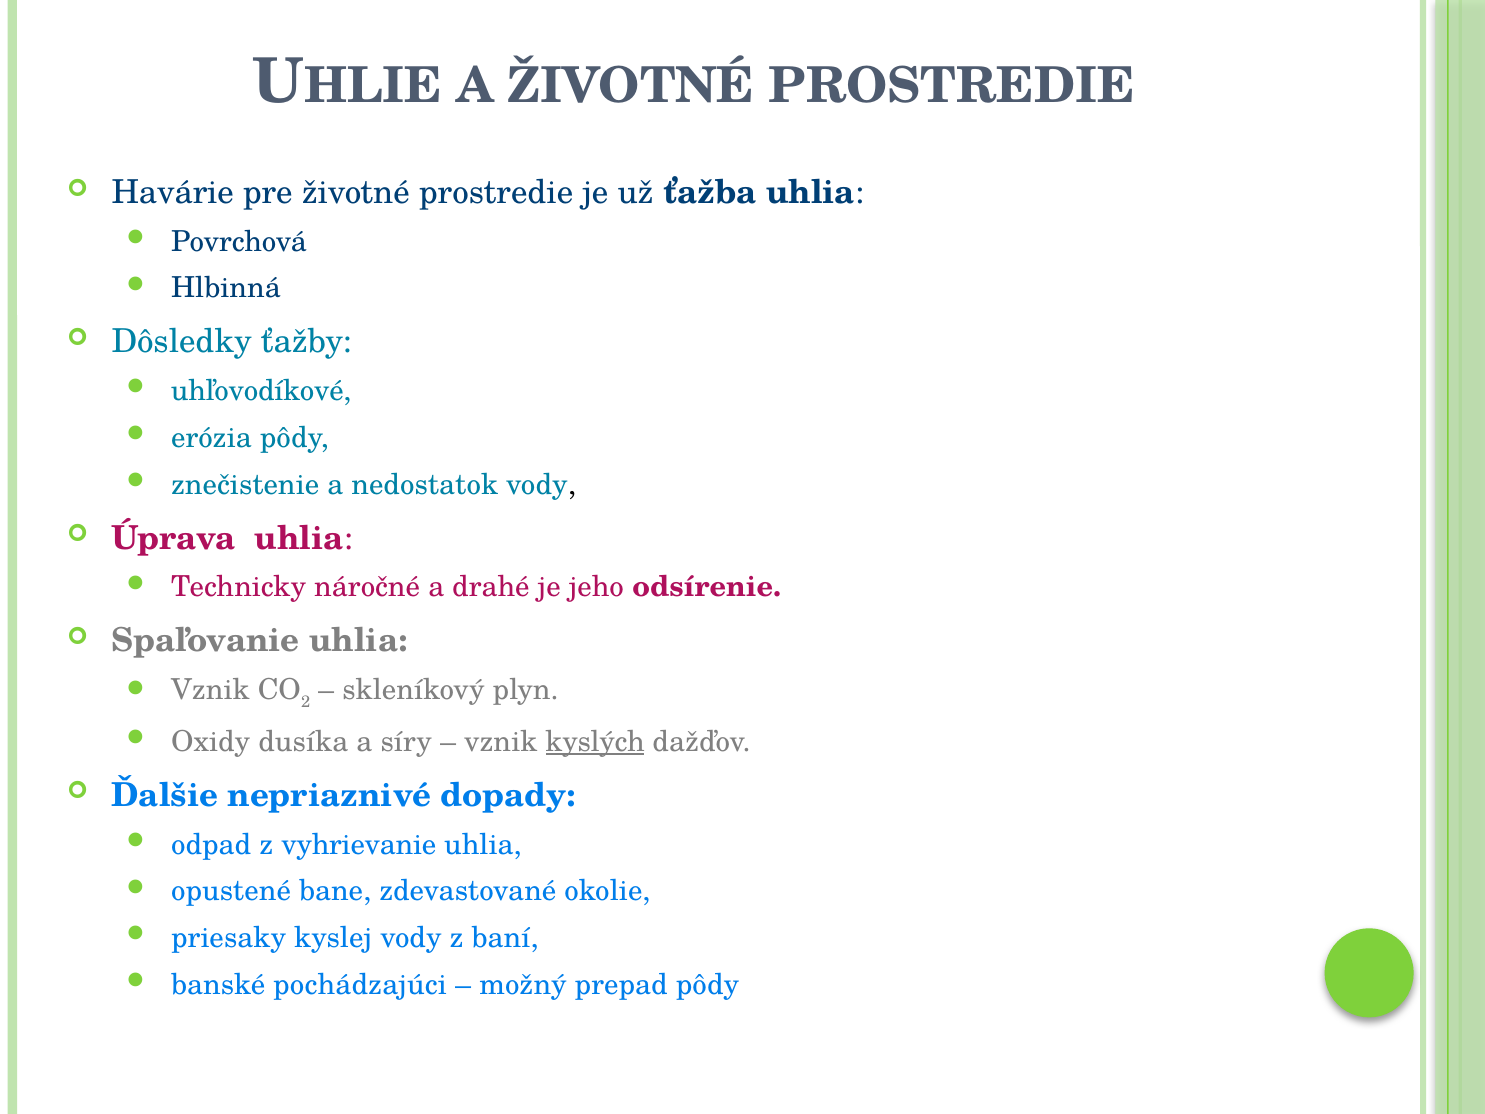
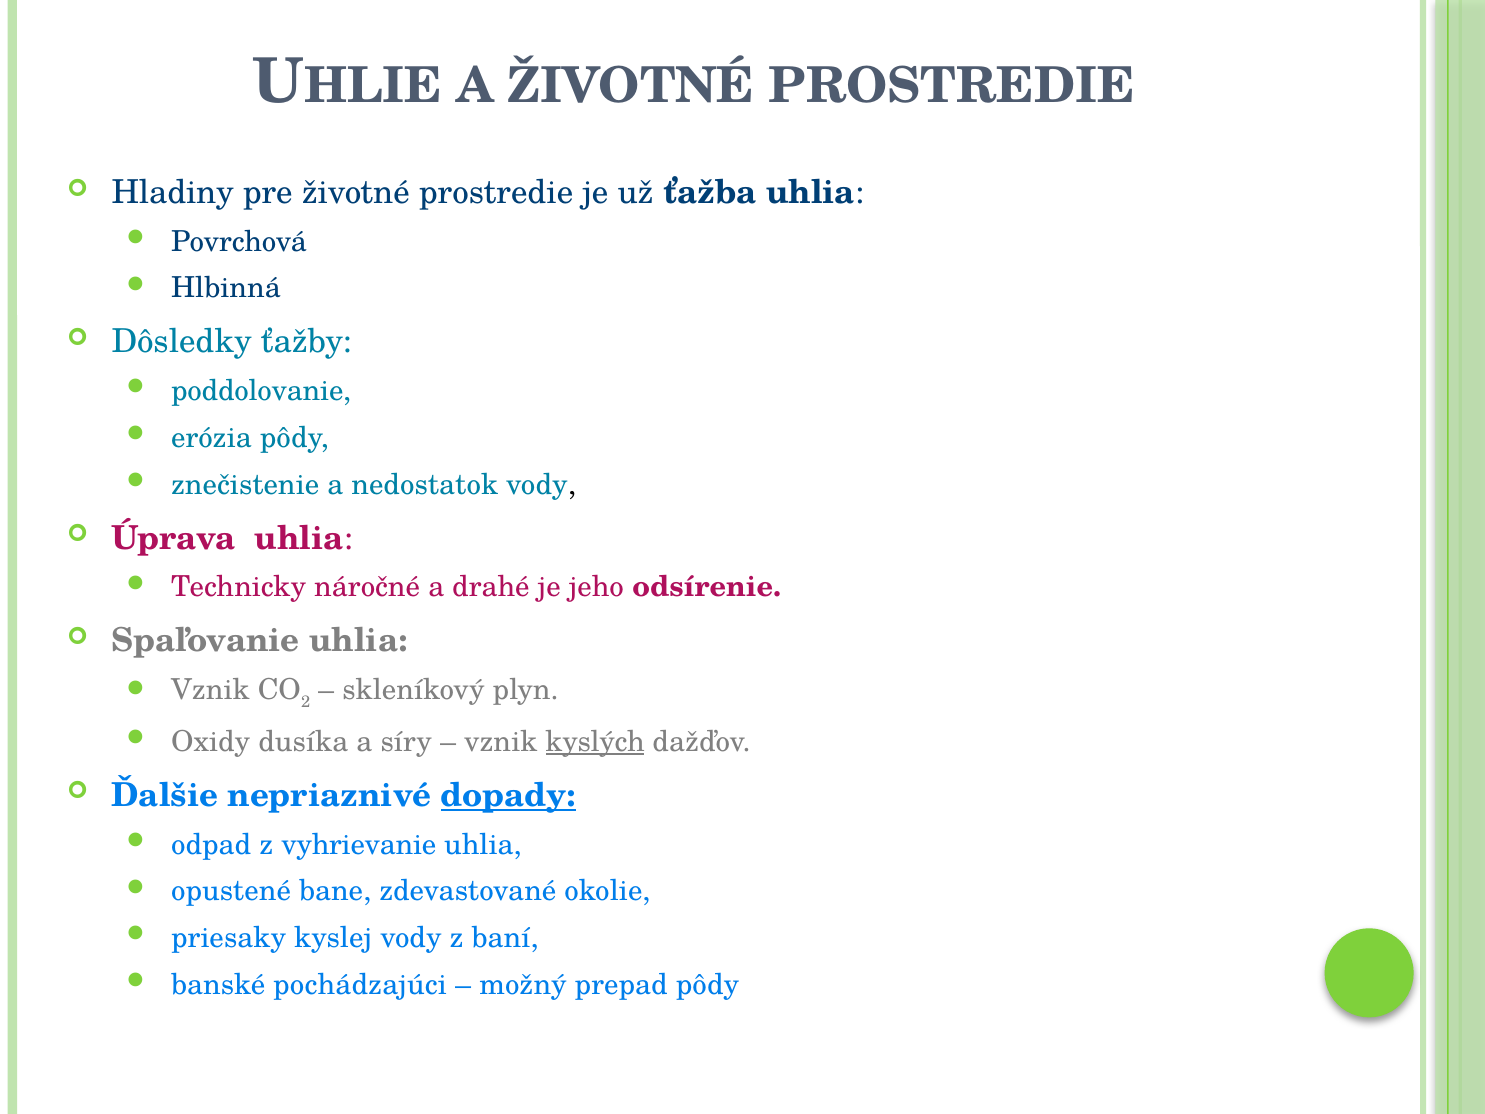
Havárie: Havárie -> Hladiny
uhľovodíkové: uhľovodíkové -> poddolovanie
dopady underline: none -> present
